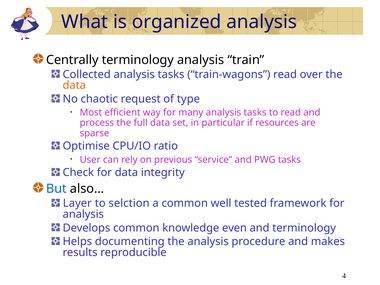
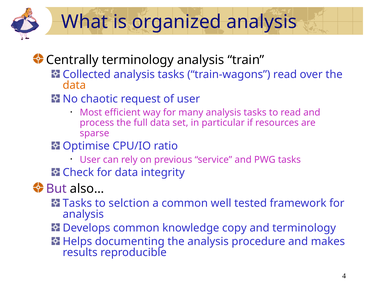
of type: type -> user
But colour: blue -> purple
Layer at (77, 203): Layer -> Tasks
even: even -> copy
